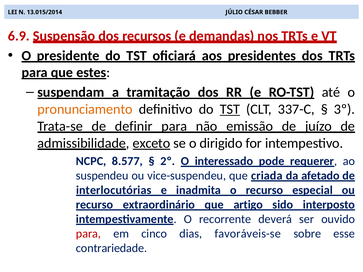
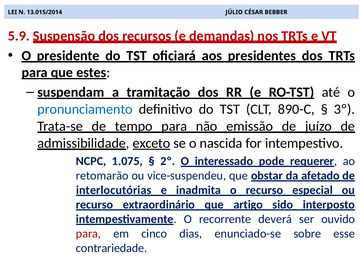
6.9: 6.9 -> 5.9
pronunciamento colour: orange -> blue
TST at (230, 109) underline: present -> none
337-C: 337-C -> 890-C
definir: definir -> tempo
dirigido: dirigido -> nascida
8.577: 8.577 -> 1.075
suspendeu: suspendeu -> retomarão
criada: criada -> obstar
favoráveis-se: favoráveis-se -> enunciado-se
